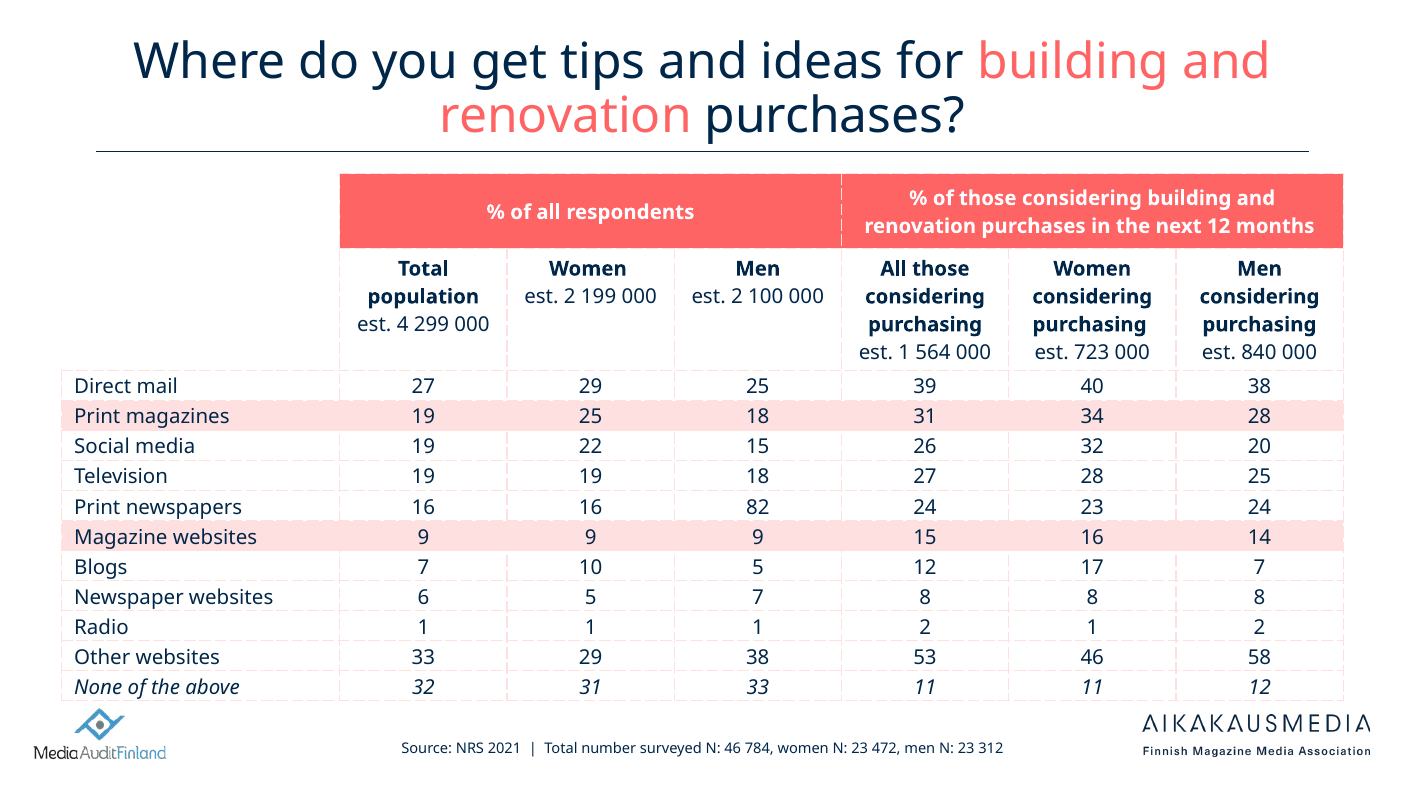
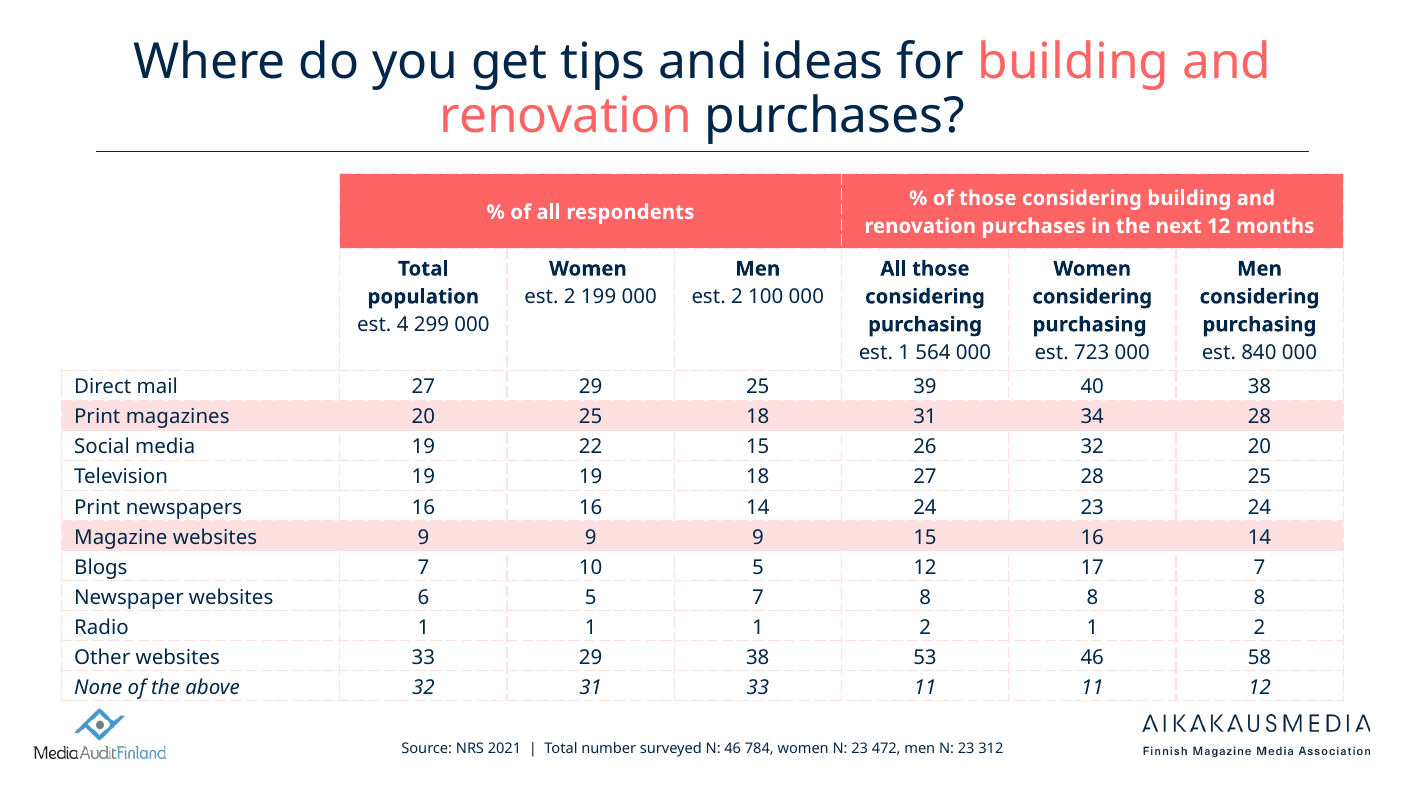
magazines 19: 19 -> 20
16 16 82: 82 -> 14
